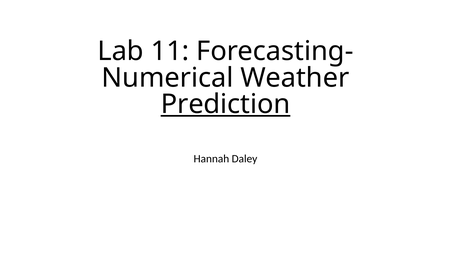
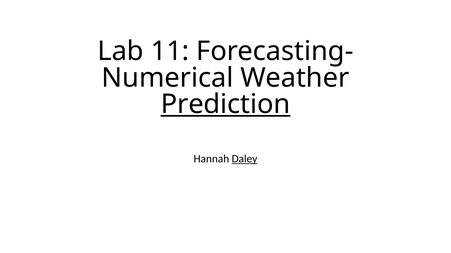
Daley underline: none -> present
